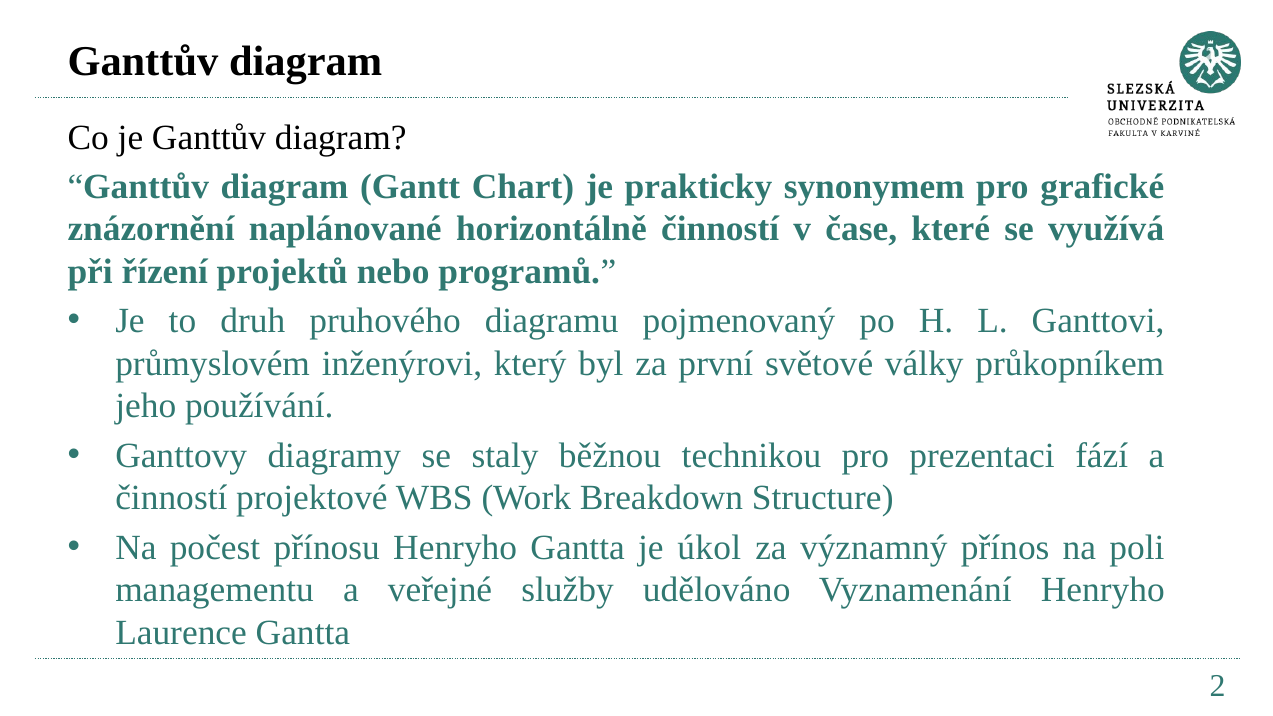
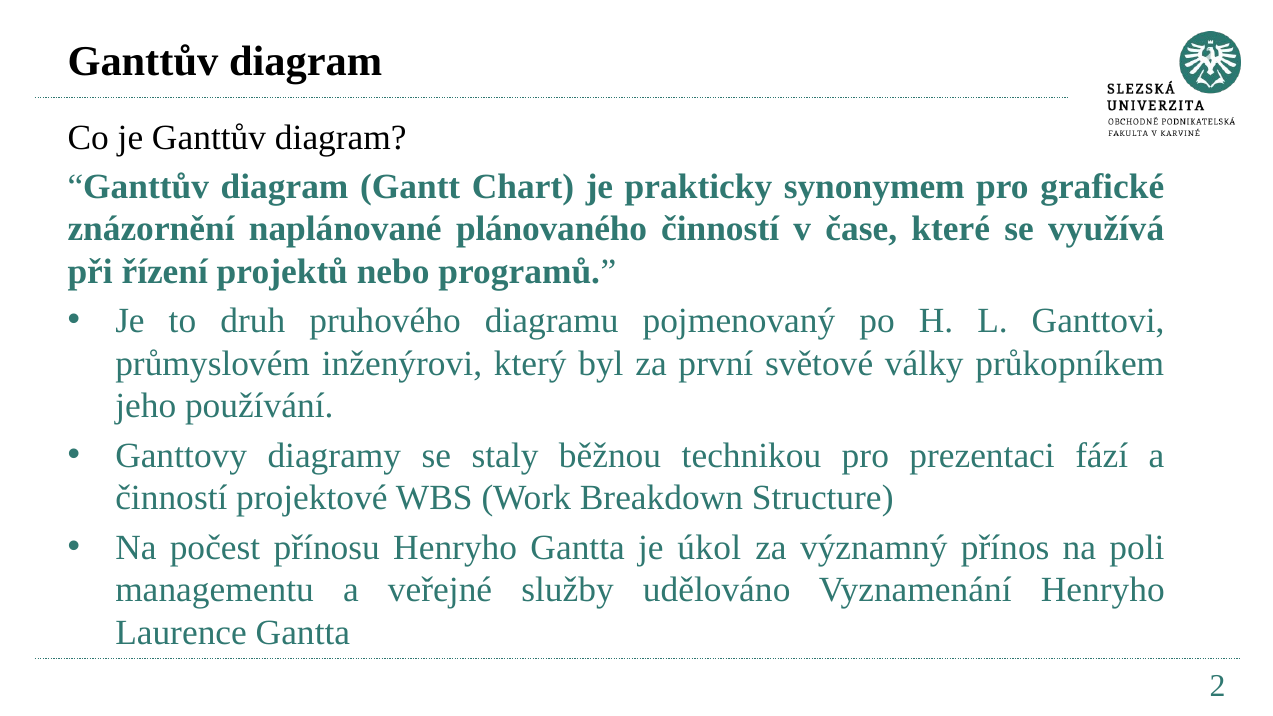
horizontálně: horizontálně -> plánovaného
